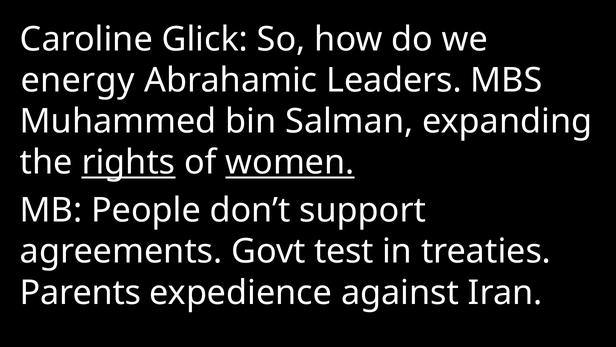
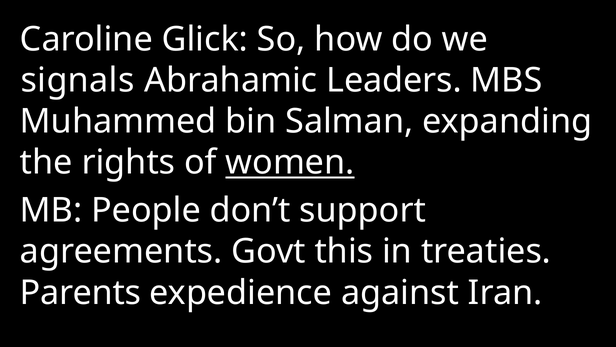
energy: energy -> signals
rights underline: present -> none
test: test -> this
